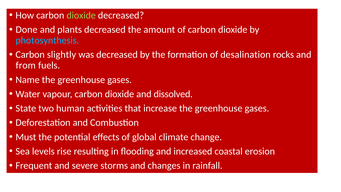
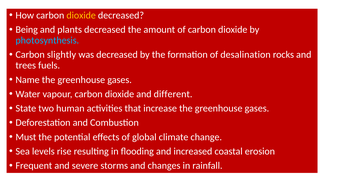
dioxide at (81, 15) colour: light green -> yellow
Done: Done -> Being
from: from -> trees
dissolved: dissolved -> different
